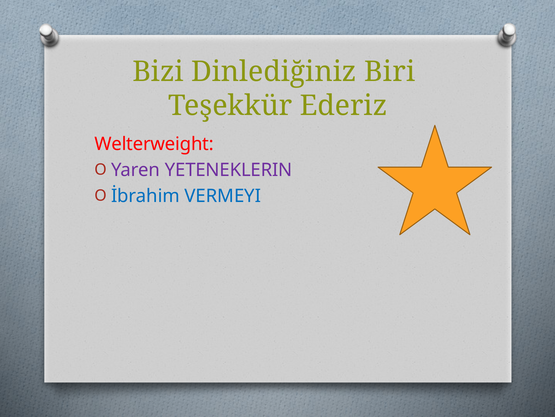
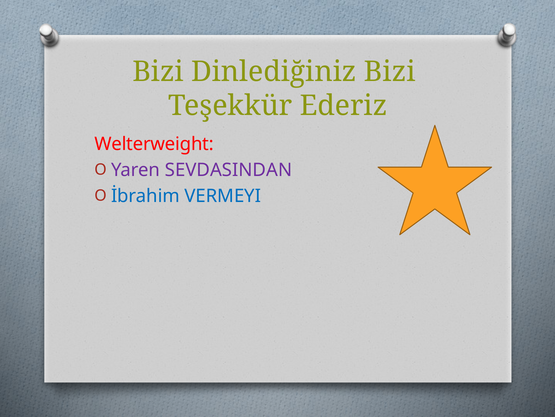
Dinlediğiniz Biri: Biri -> Bizi
YETENEKLERIN: YETENEKLERIN -> SEVDASINDAN
